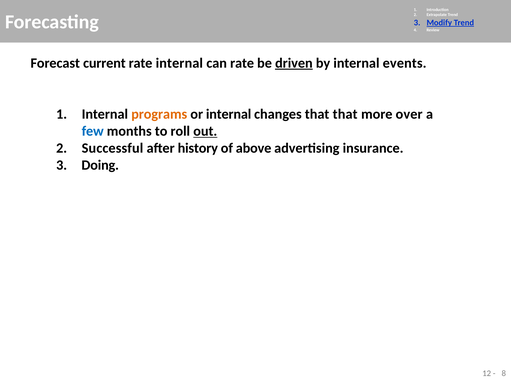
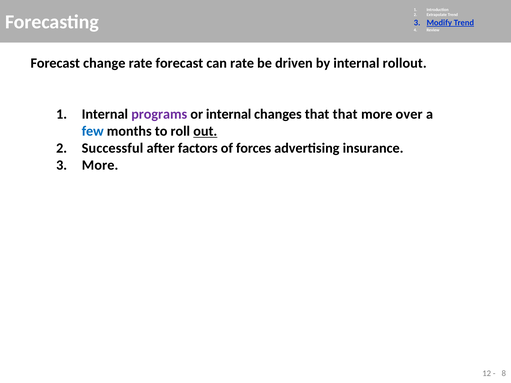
current: current -> change
rate internal: internal -> forecast
driven underline: present -> none
events: events -> rollout
programs colour: orange -> purple
history: history -> factors
above: above -> forces
Doing at (100, 165): Doing -> More
